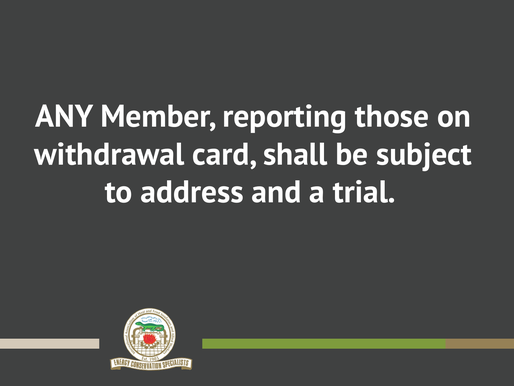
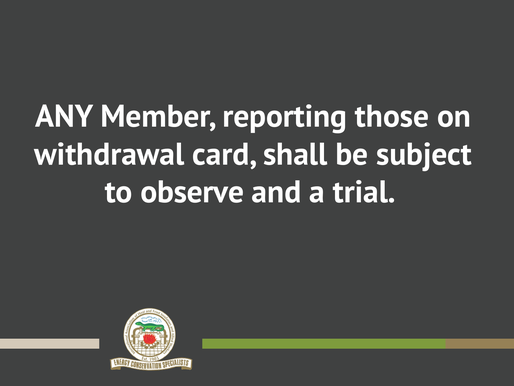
address: address -> observe
